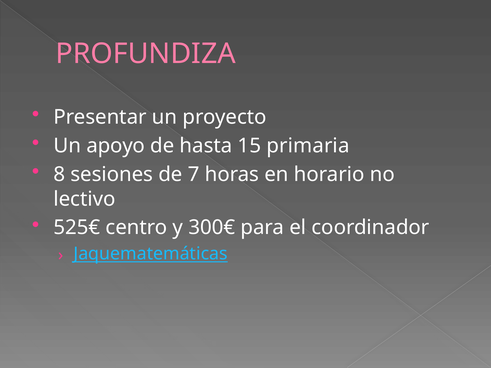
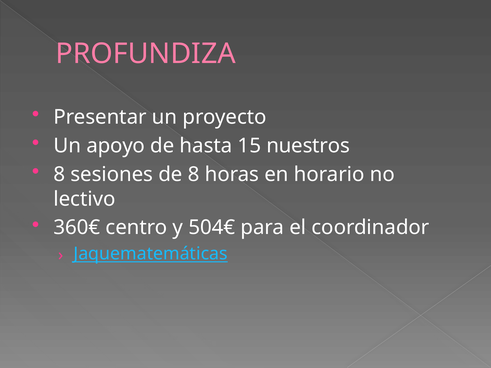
primaria: primaria -> nuestros
de 7: 7 -> 8
525€: 525€ -> 360€
300€: 300€ -> 504€
